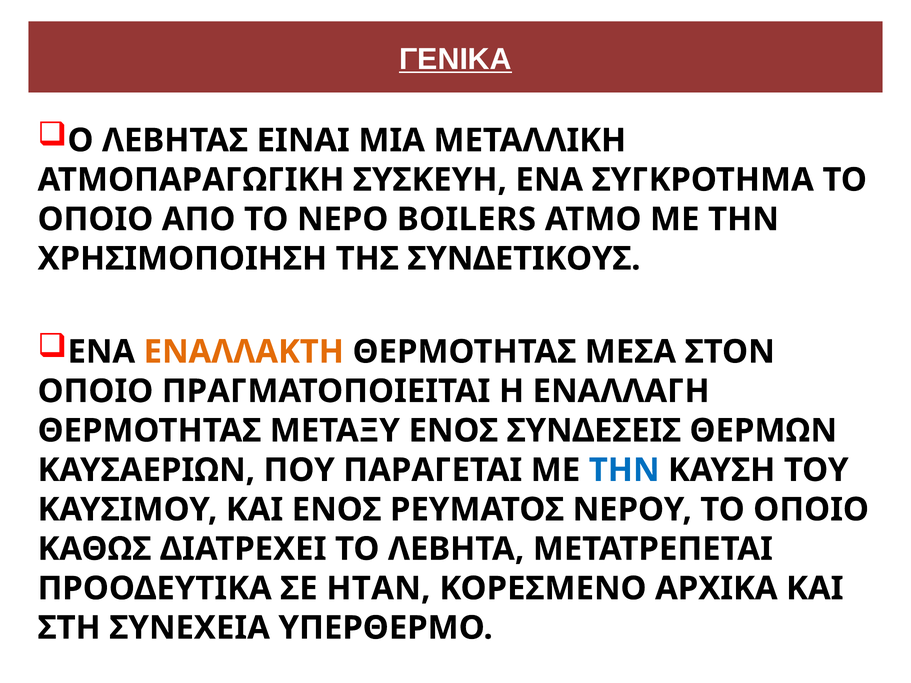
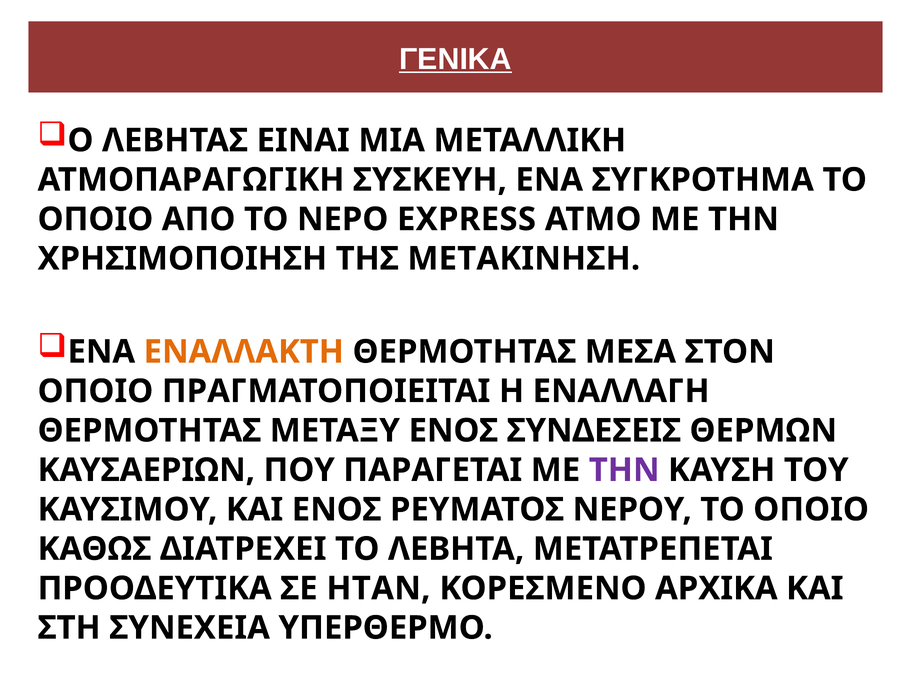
BOILERS: BOILERS -> EXPRESS
ΣΥΝΔΕΤΙΚΟΥΣ: ΣΥΝΔΕΤΙΚΟΥΣ -> ΜΕΤΑΚΙΝΗΣΗ
ΤΗΝ at (624, 470) colour: blue -> purple
